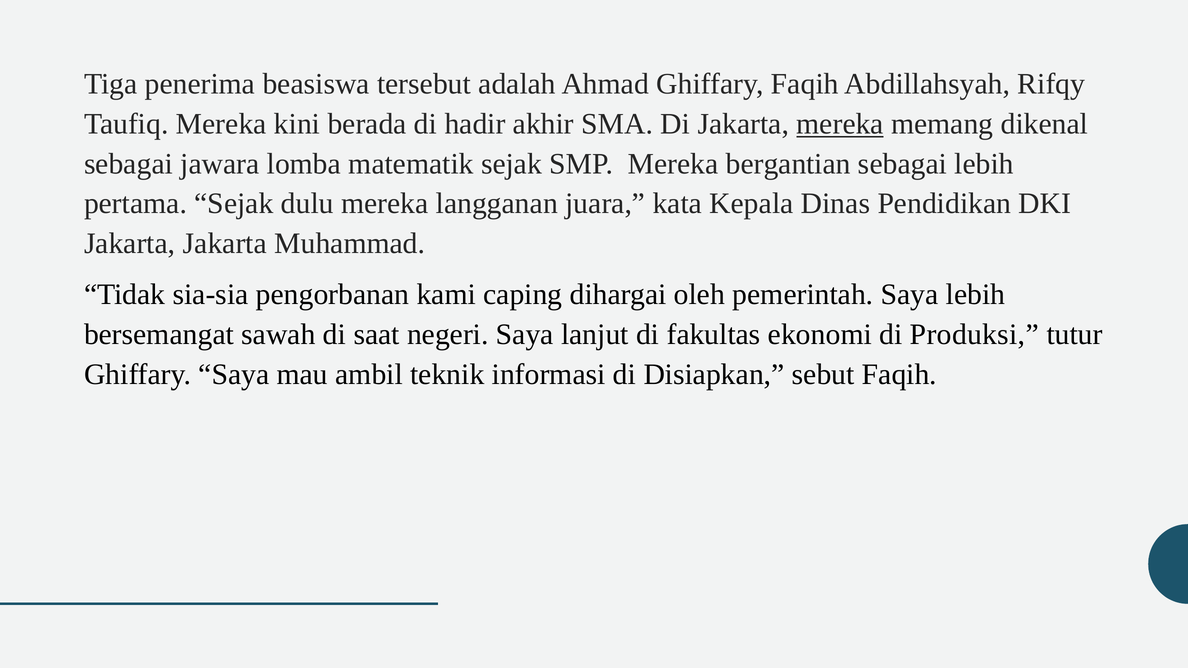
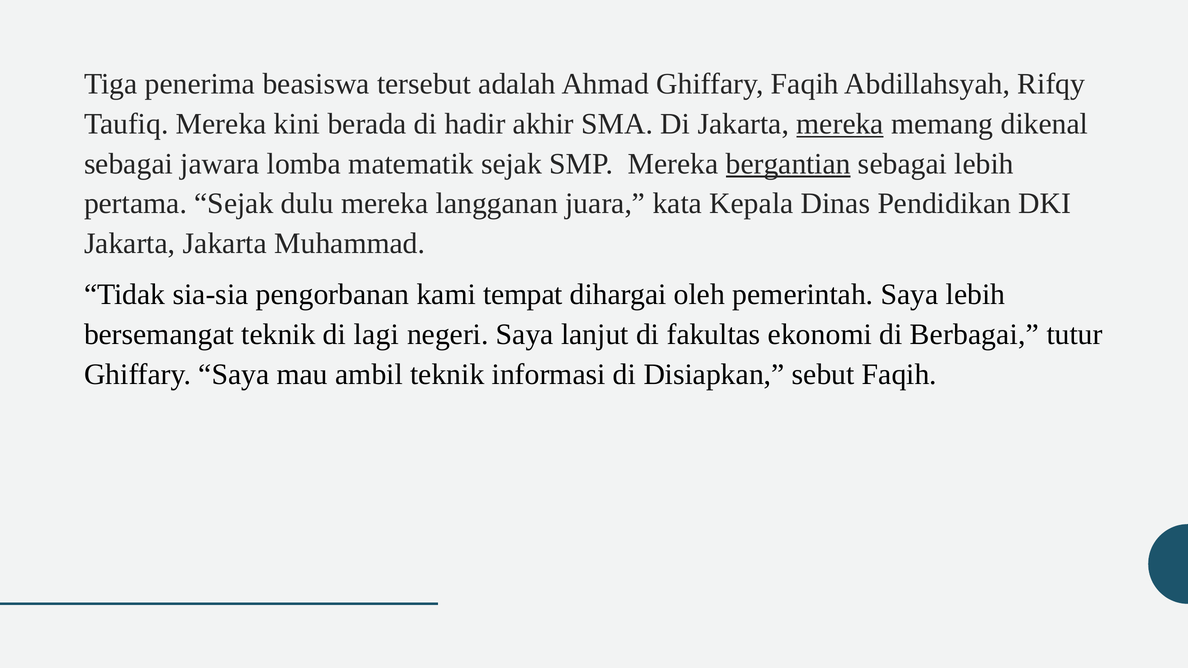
bergantian underline: none -> present
caping: caping -> tempat
bersemangat sawah: sawah -> teknik
saat: saat -> lagi
Produksi: Produksi -> Berbagai
